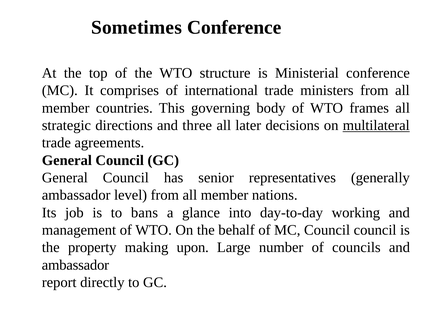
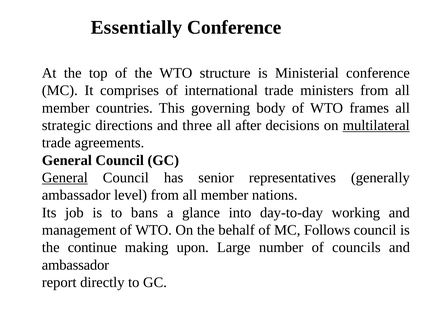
Sometimes: Sometimes -> Essentially
later: later -> after
General at (65, 178) underline: none -> present
MC Council: Council -> Follows
property: property -> continue
